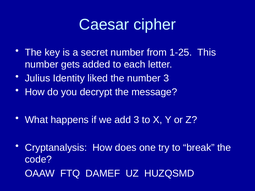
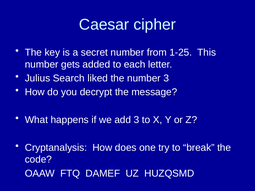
Identity: Identity -> Search
